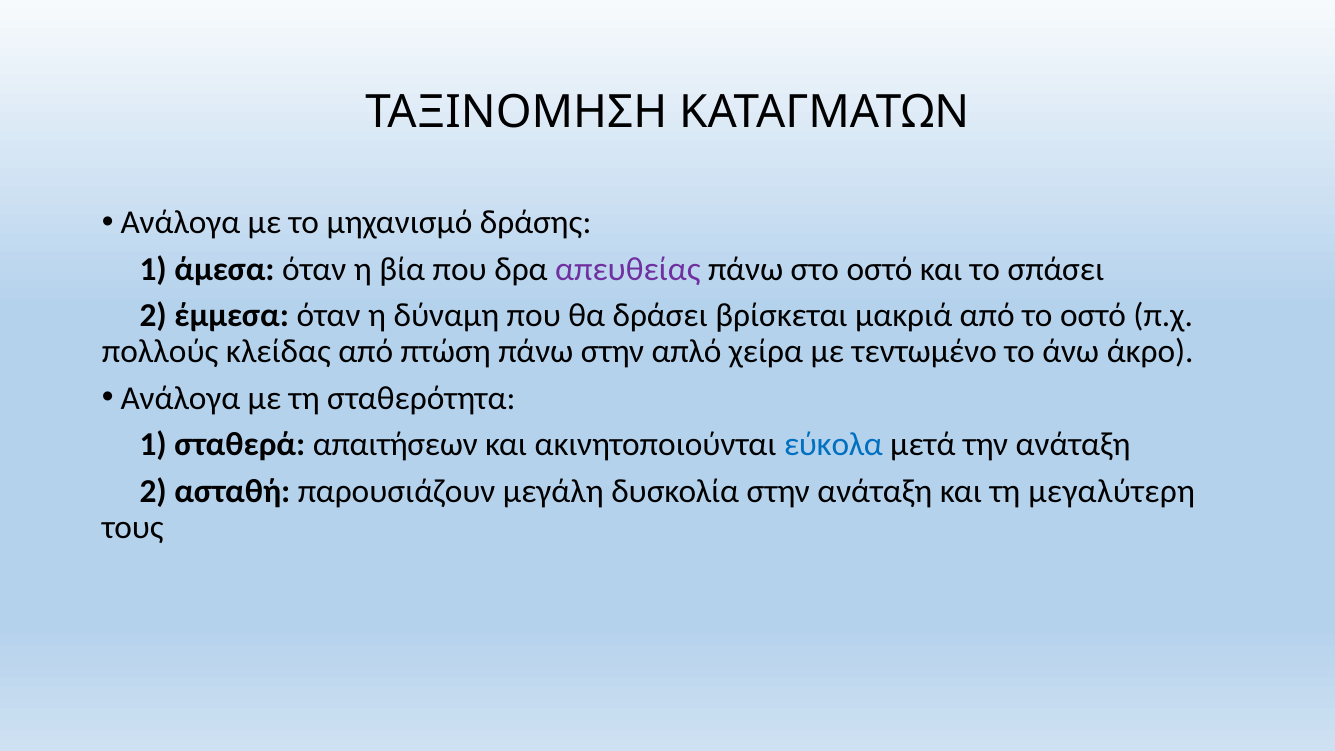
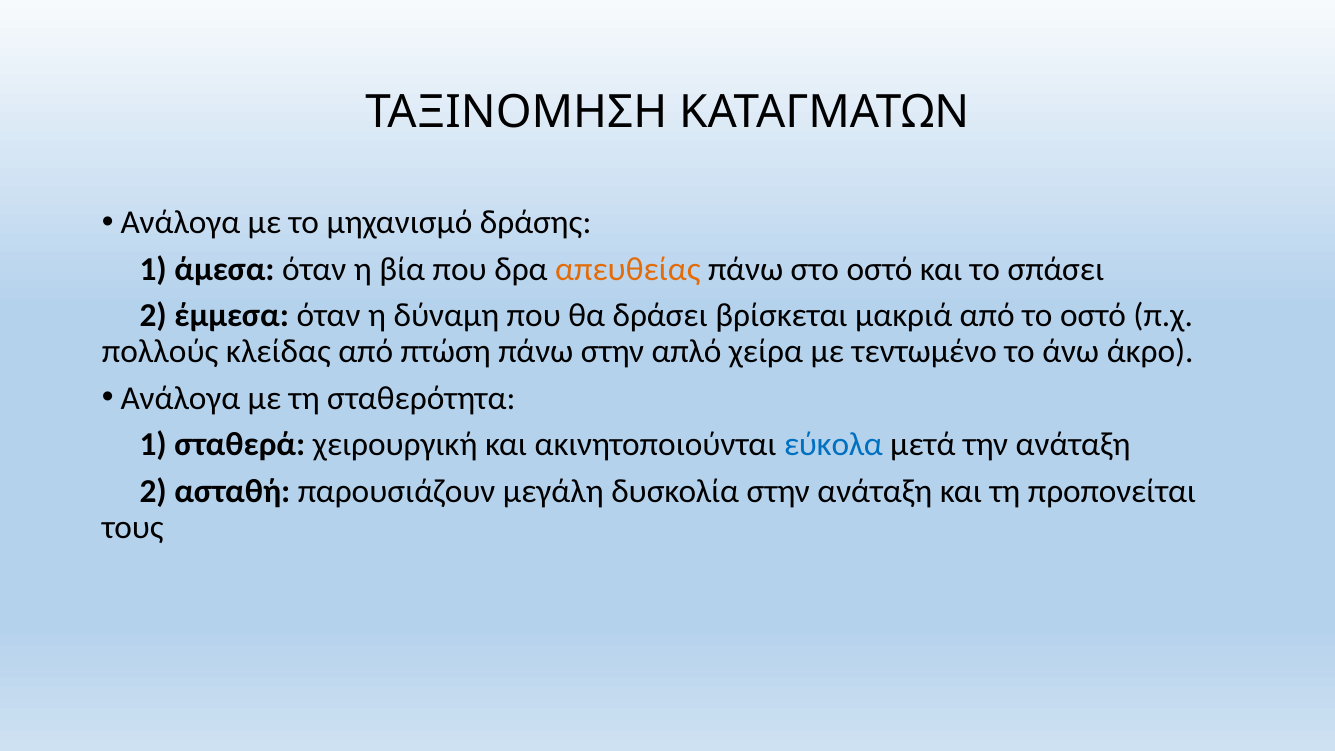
απευθείας colour: purple -> orange
απαιτήσεων: απαιτήσεων -> χειρουργική
μεγαλύτερη: μεγαλύτερη -> προπονείται
